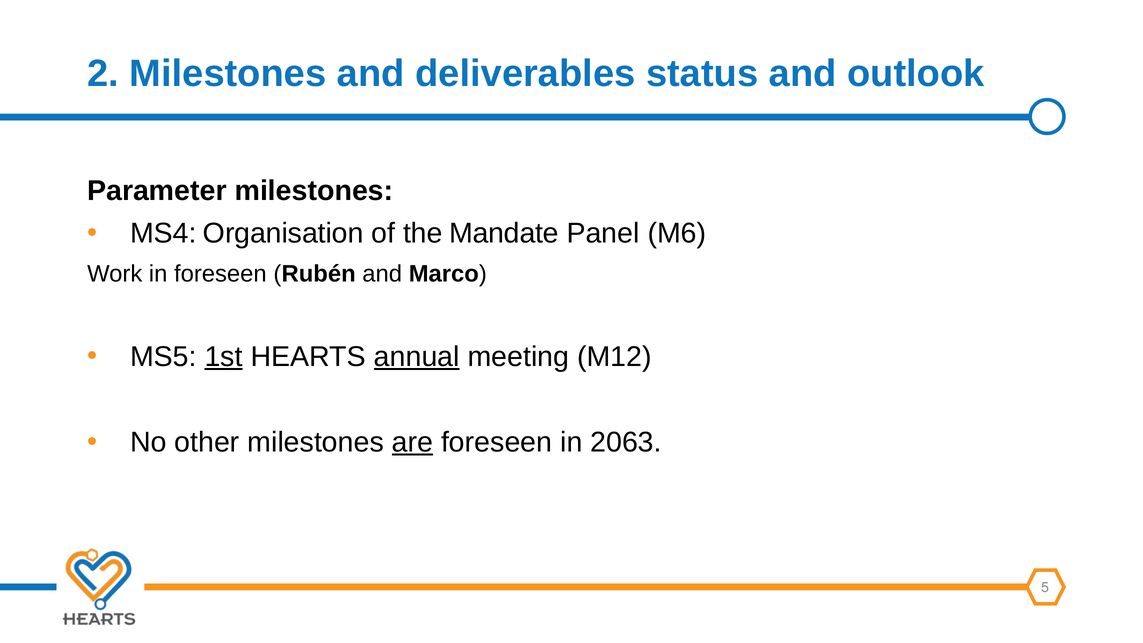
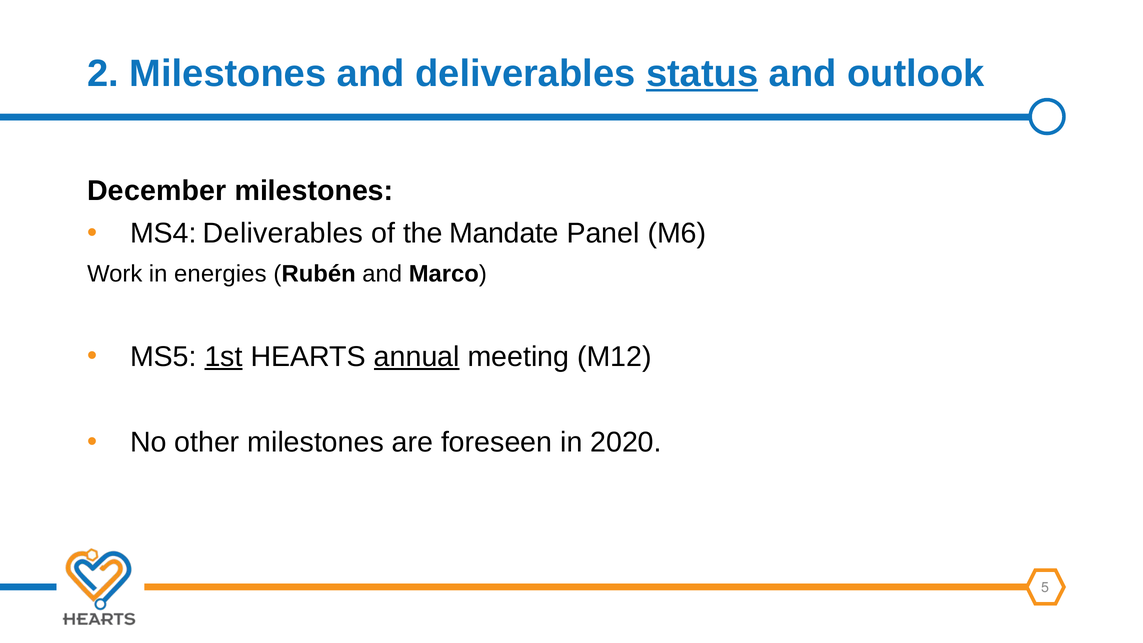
status underline: none -> present
Parameter: Parameter -> December
MS4 Organisation: Organisation -> Deliverables
in foreseen: foreseen -> energies
are underline: present -> none
2063: 2063 -> 2020
